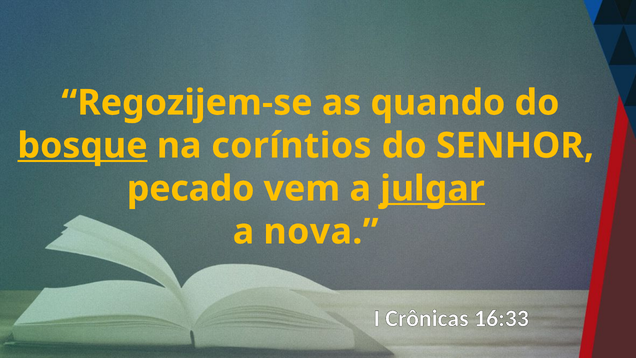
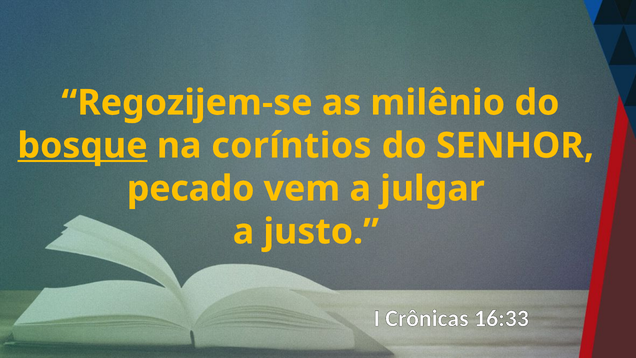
quando: quando -> milênio
julgar underline: present -> none
nova: nova -> justo
